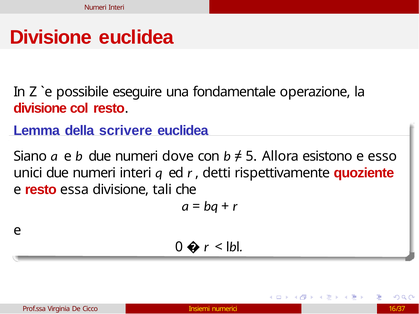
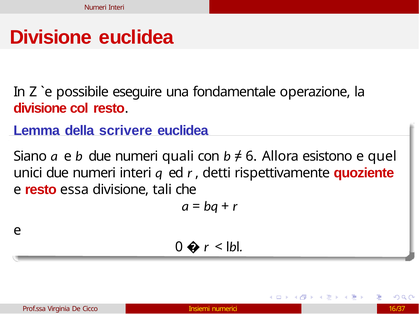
dove: dove -> quali
5: 5 -> 6
esso: esso -> quel
